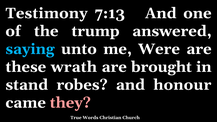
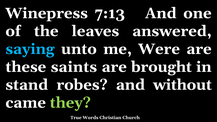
Testimony: Testimony -> Winepress
trump: trump -> leaves
wrath: wrath -> saints
honour: honour -> without
they colour: pink -> light green
